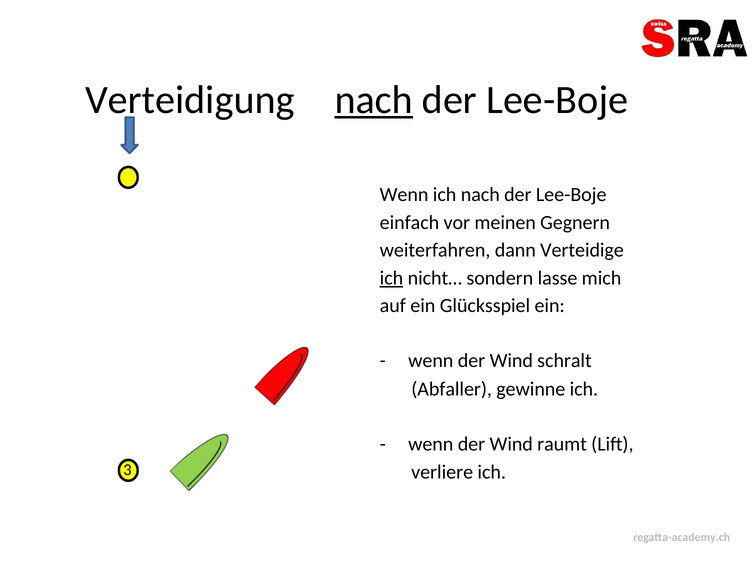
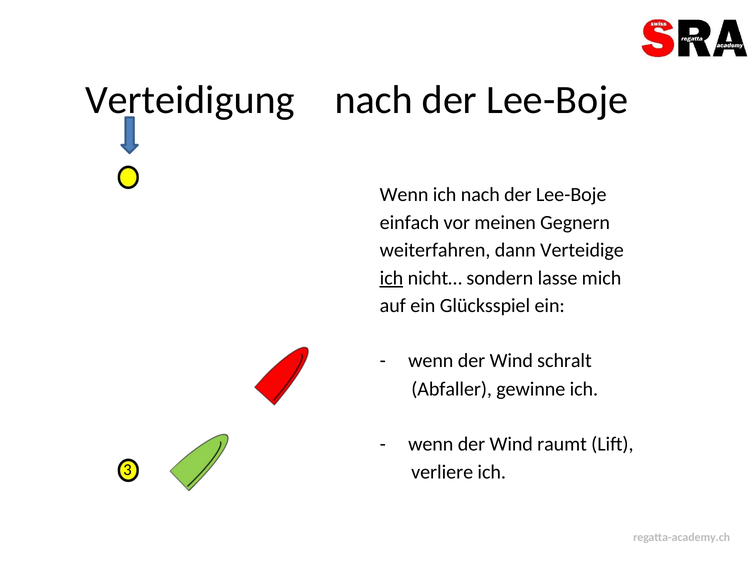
nach at (374, 100) underline: present -> none
